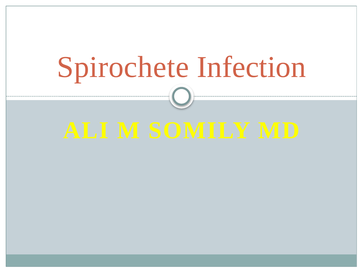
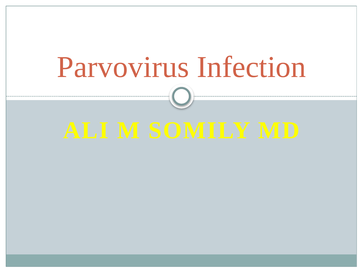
Spirochete: Spirochete -> Parvovirus
